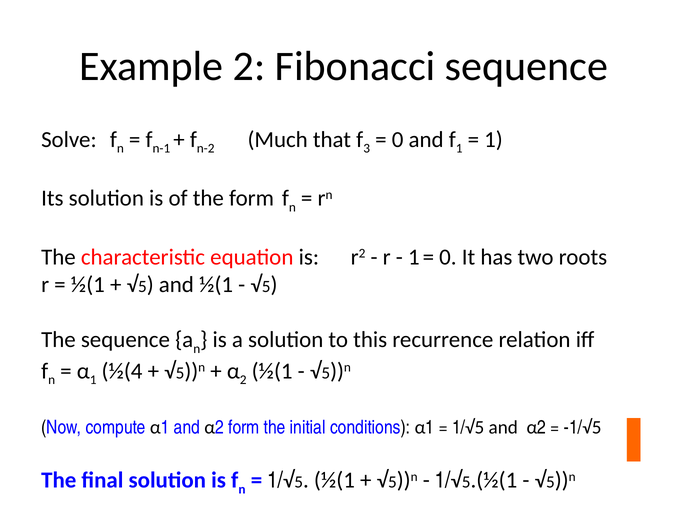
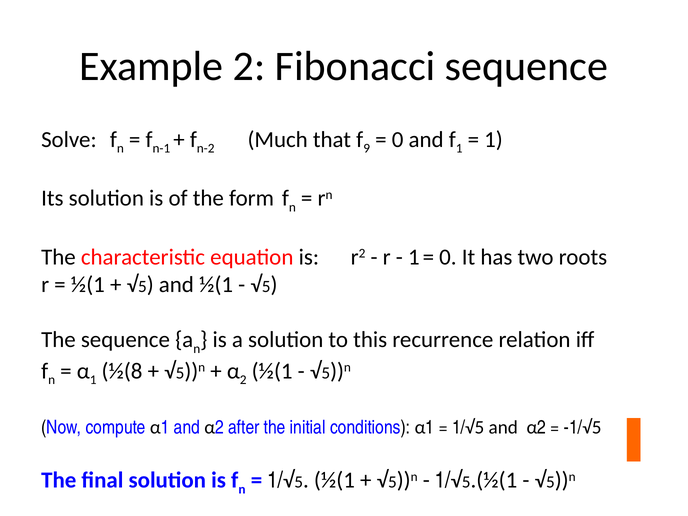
3: 3 -> 9
½(4: ½(4 -> ½(8
α2 form: form -> after
